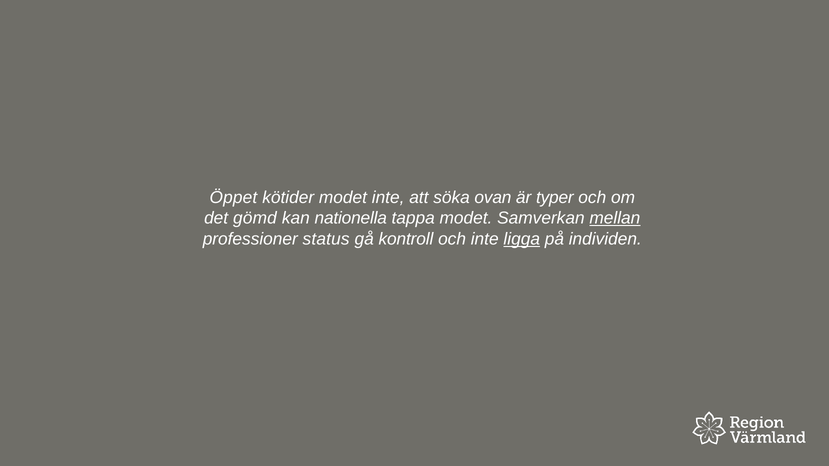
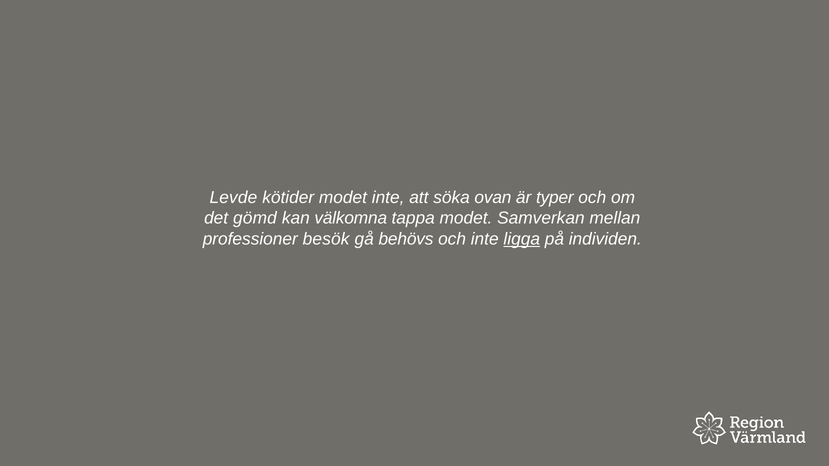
Öppet: Öppet -> Levde
nationella: nationella -> välkomna
mellan underline: present -> none
status: status -> besök
kontroll: kontroll -> behövs
